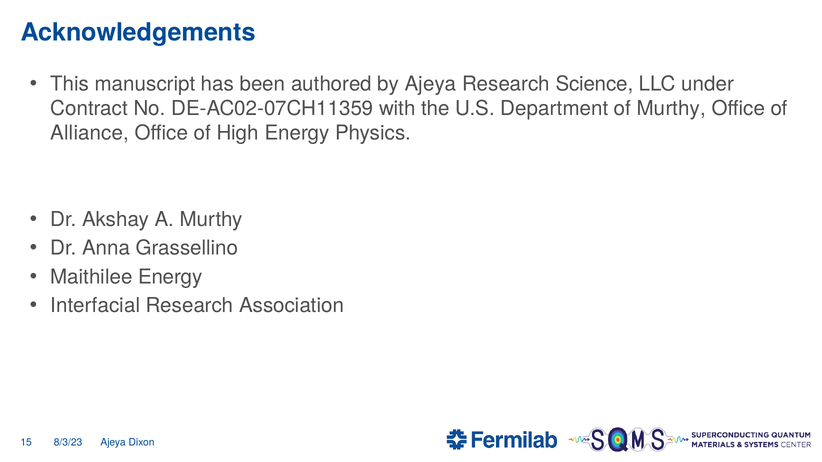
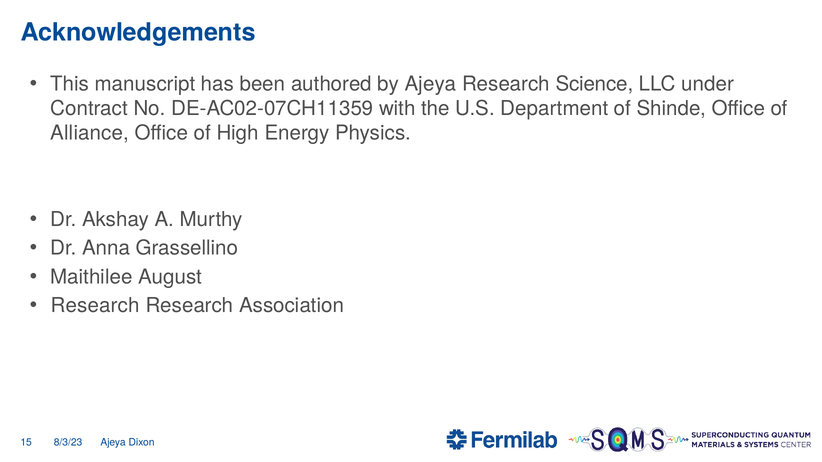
of Murthy: Murthy -> Shinde
Maithilee Energy: Energy -> August
Interfacial at (95, 306): Interfacial -> Research
